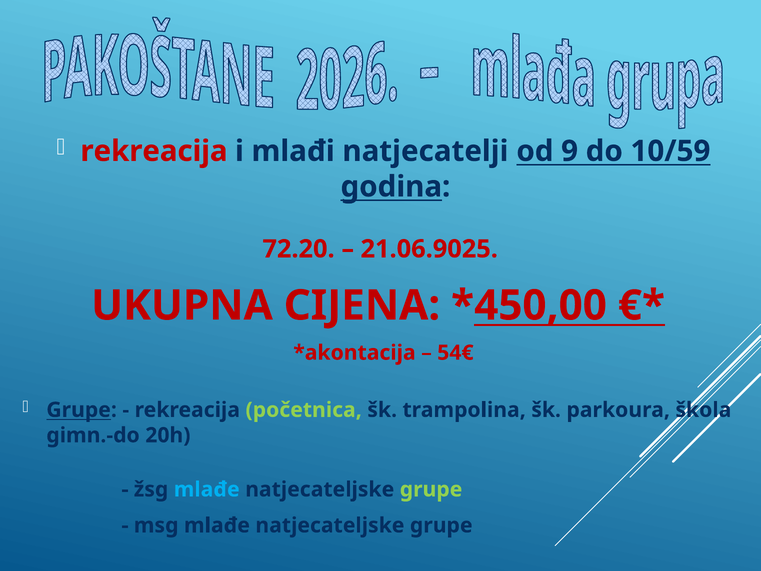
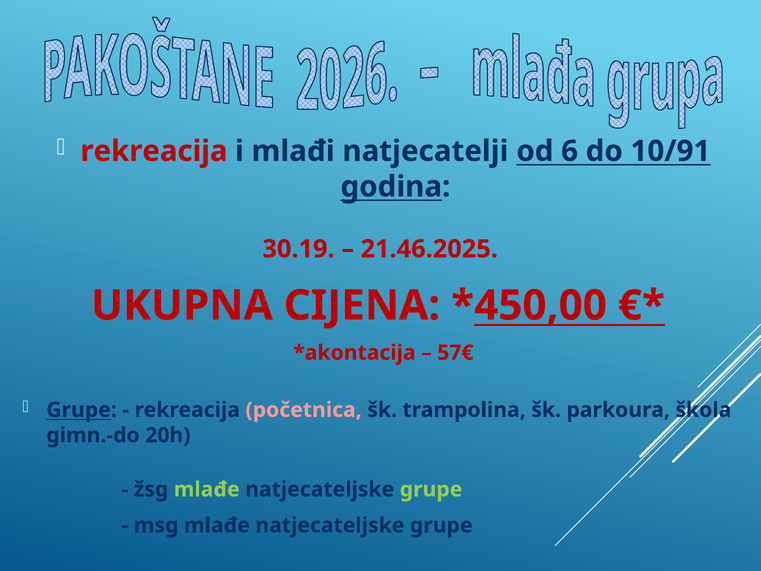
9: 9 -> 6
10/59: 10/59 -> 10/91
72.20: 72.20 -> 30.19
21.06.9025: 21.06.9025 -> 21.46.2025
54€: 54€ -> 57€
početnica colour: light green -> pink
mlađe at (207, 489) colour: light blue -> light green
